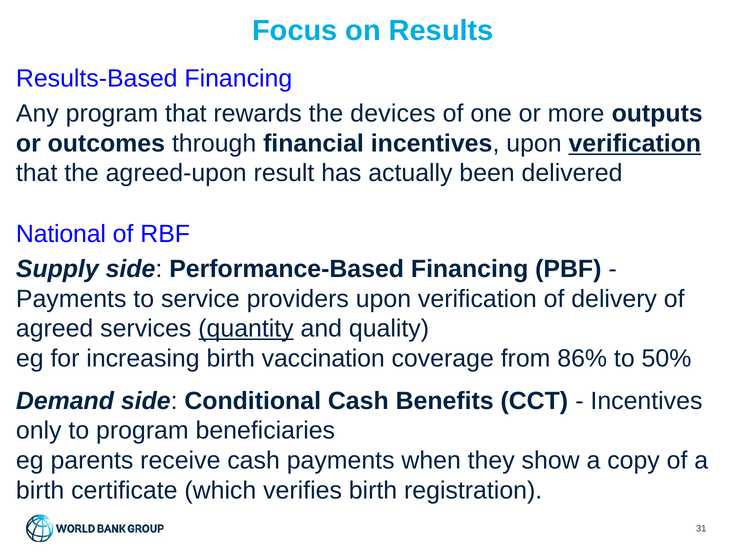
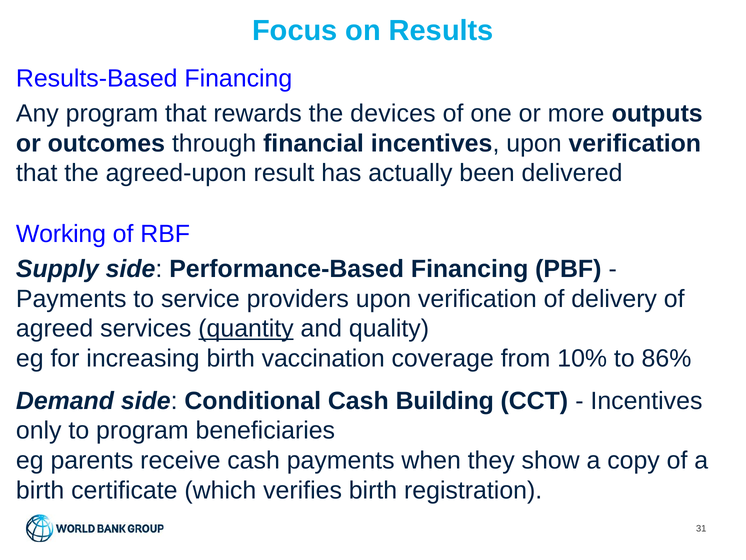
verification at (635, 143) underline: present -> none
National: National -> Working
86%: 86% -> 10%
50%: 50% -> 86%
Benefits: Benefits -> Building
